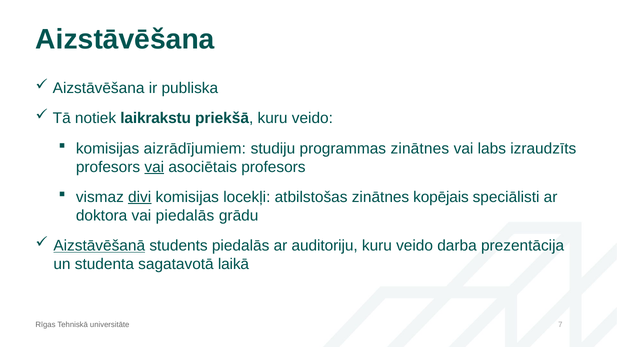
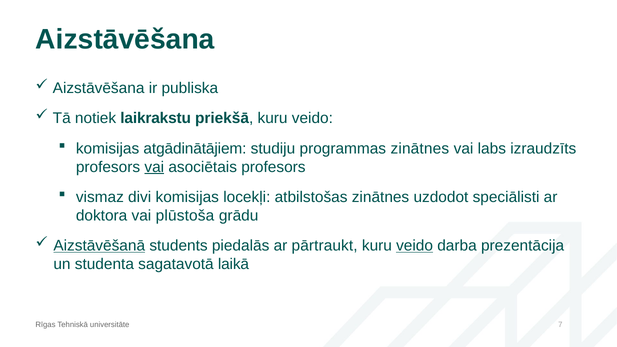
aizrādījumiem: aizrādījumiem -> atgādinātājiem
divi underline: present -> none
kopējais: kopējais -> uzdodot
vai piedalās: piedalās -> plūstoša
auditoriju: auditoriju -> pārtraukt
veido at (415, 246) underline: none -> present
